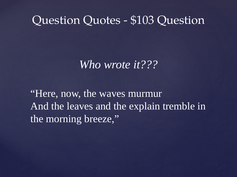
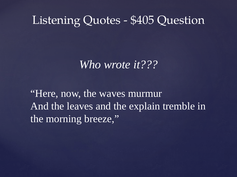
Question at (56, 20): Question -> Listening
$103: $103 -> $405
